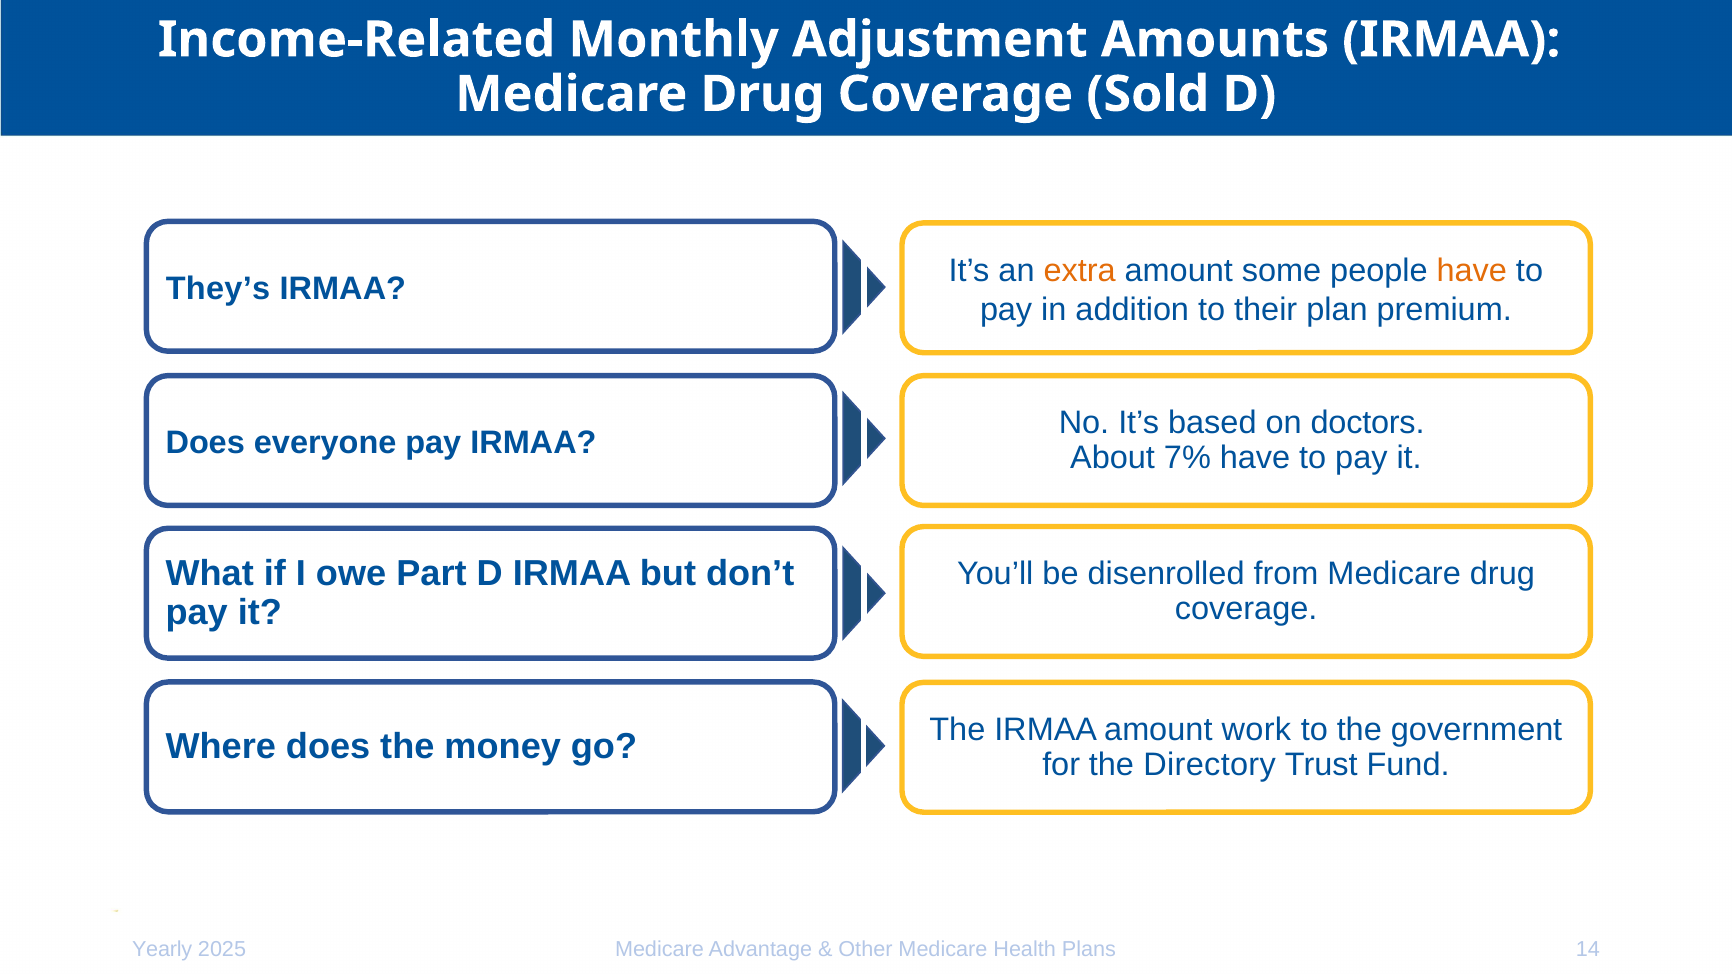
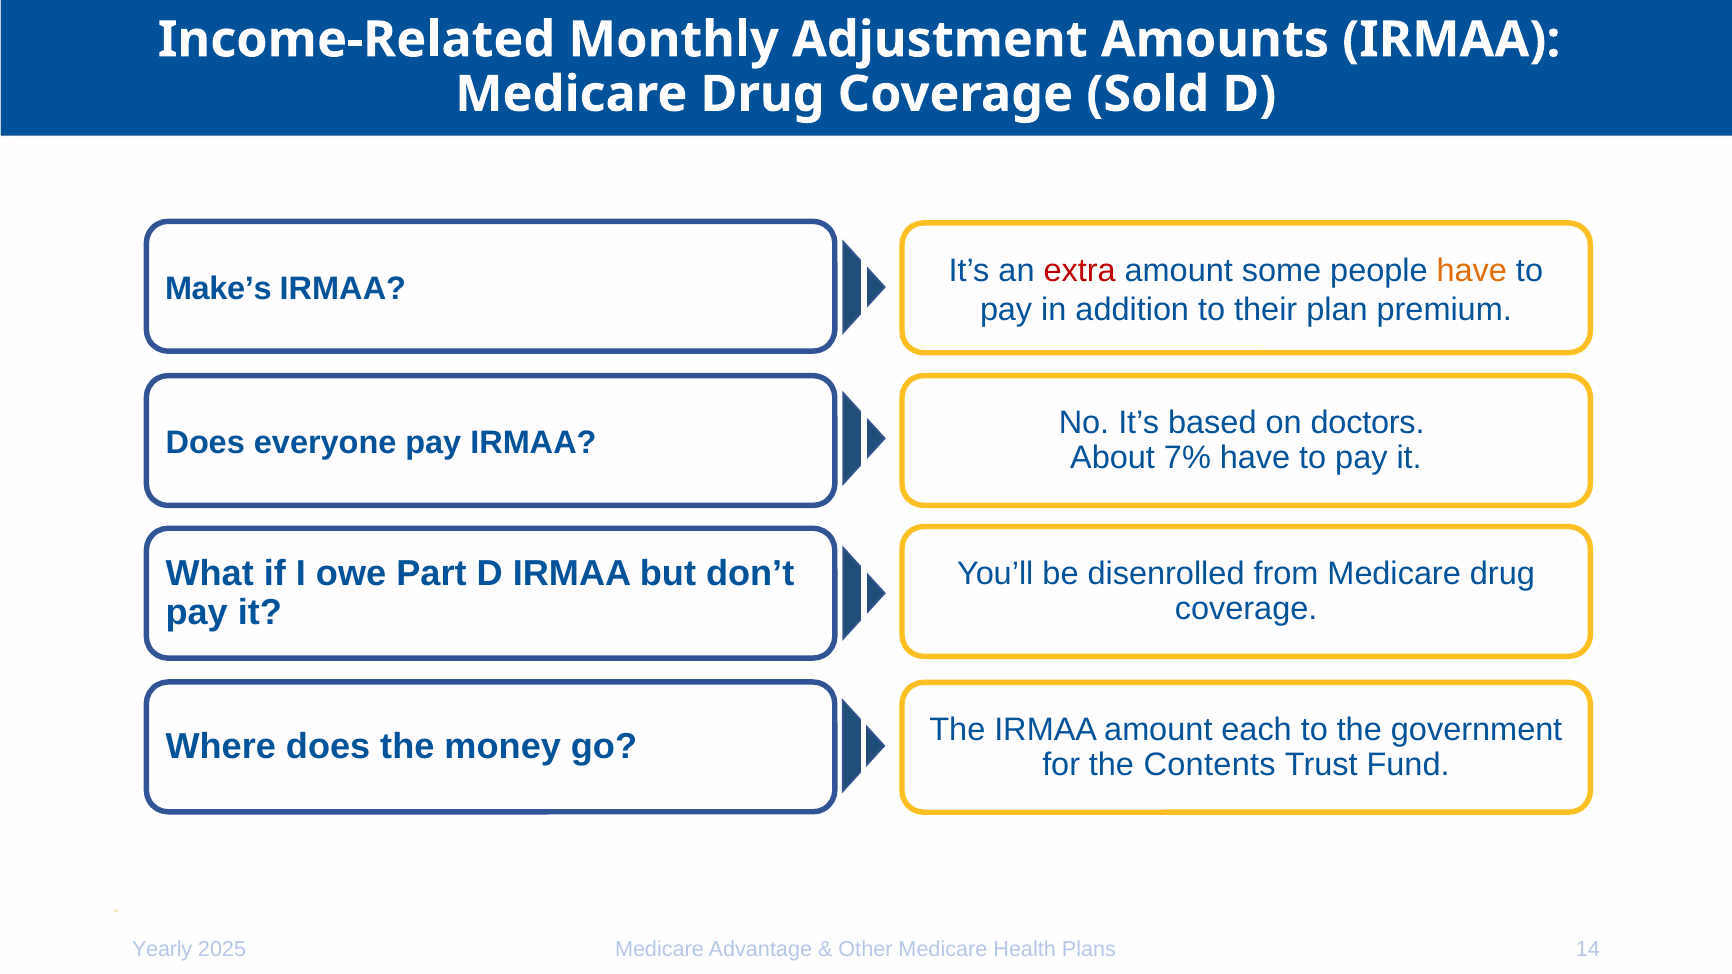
extra colour: orange -> red
They’s: They’s -> Make’s
work: work -> each
Directory: Directory -> Contents
